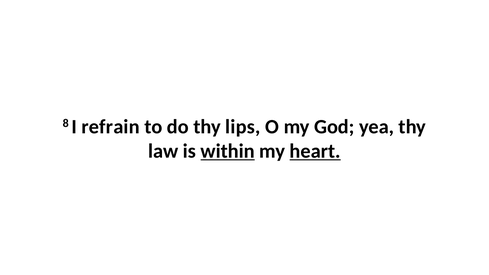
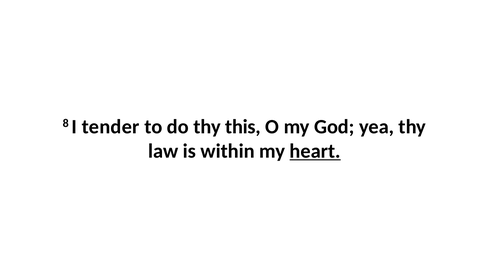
refrain: refrain -> tender
lips: lips -> this
within underline: present -> none
